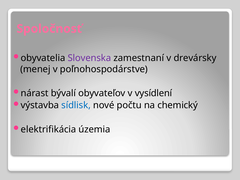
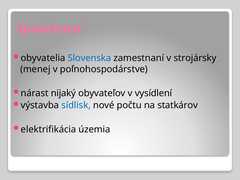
Slovenska colour: purple -> blue
drevársky: drevársky -> strojársky
bývalí: bývalí -> nijaký
chemický: chemický -> statkárov
